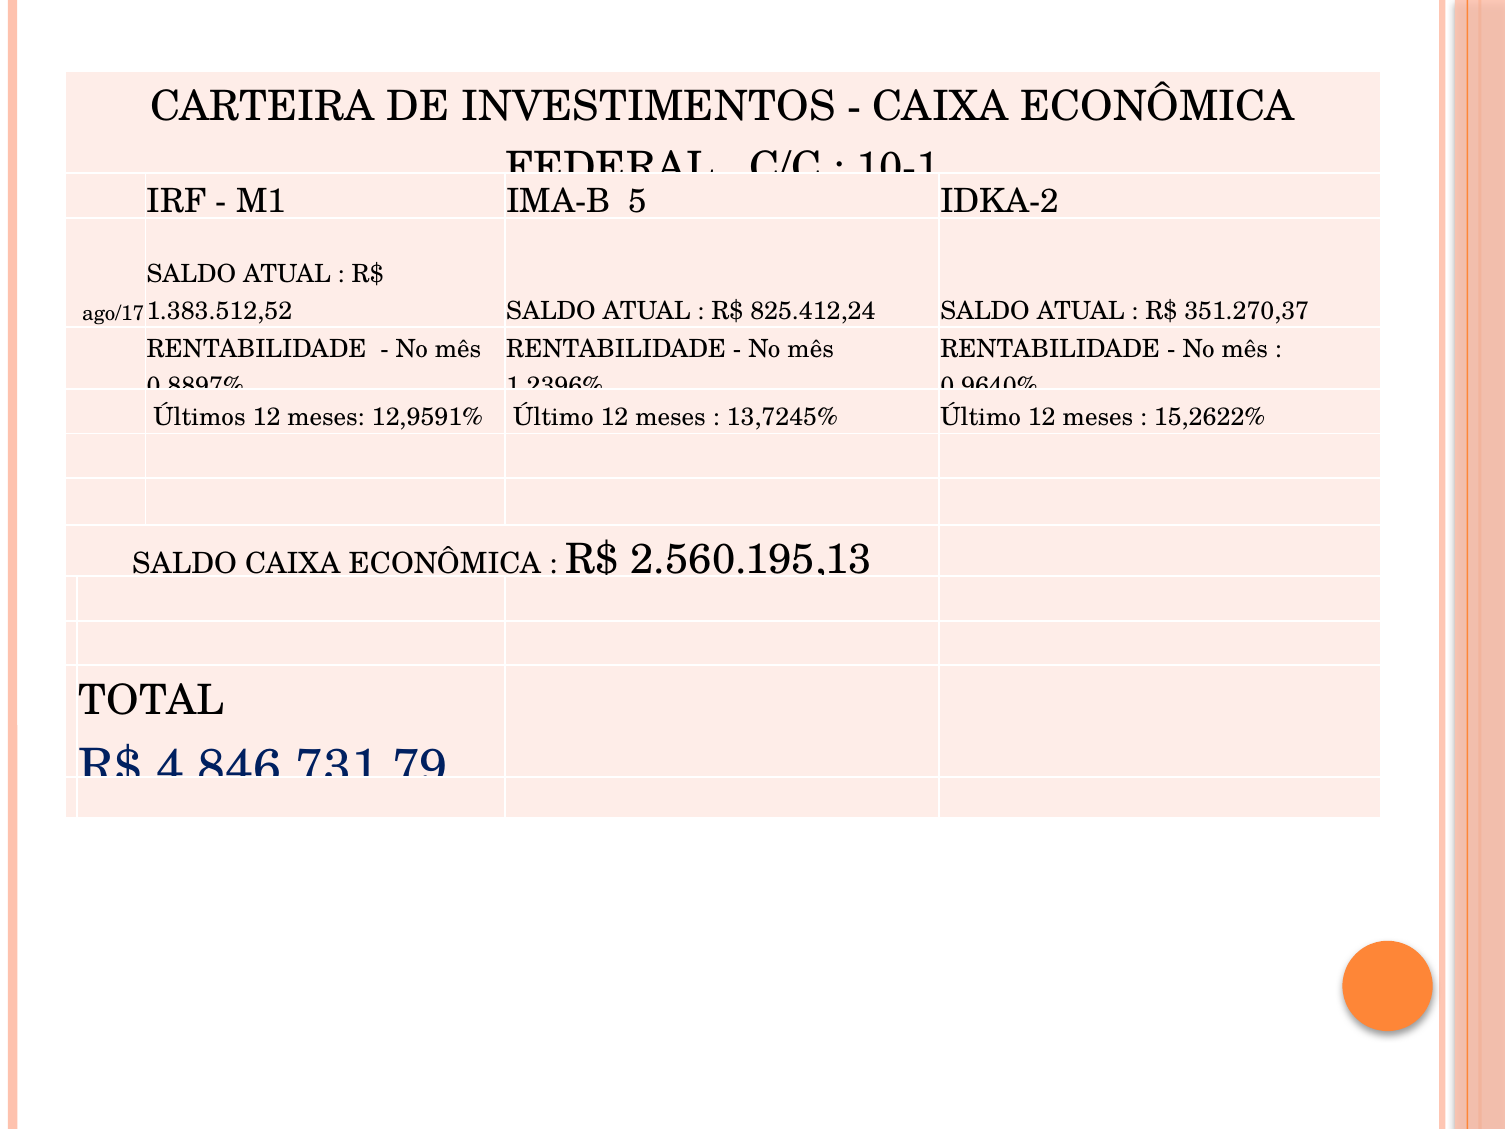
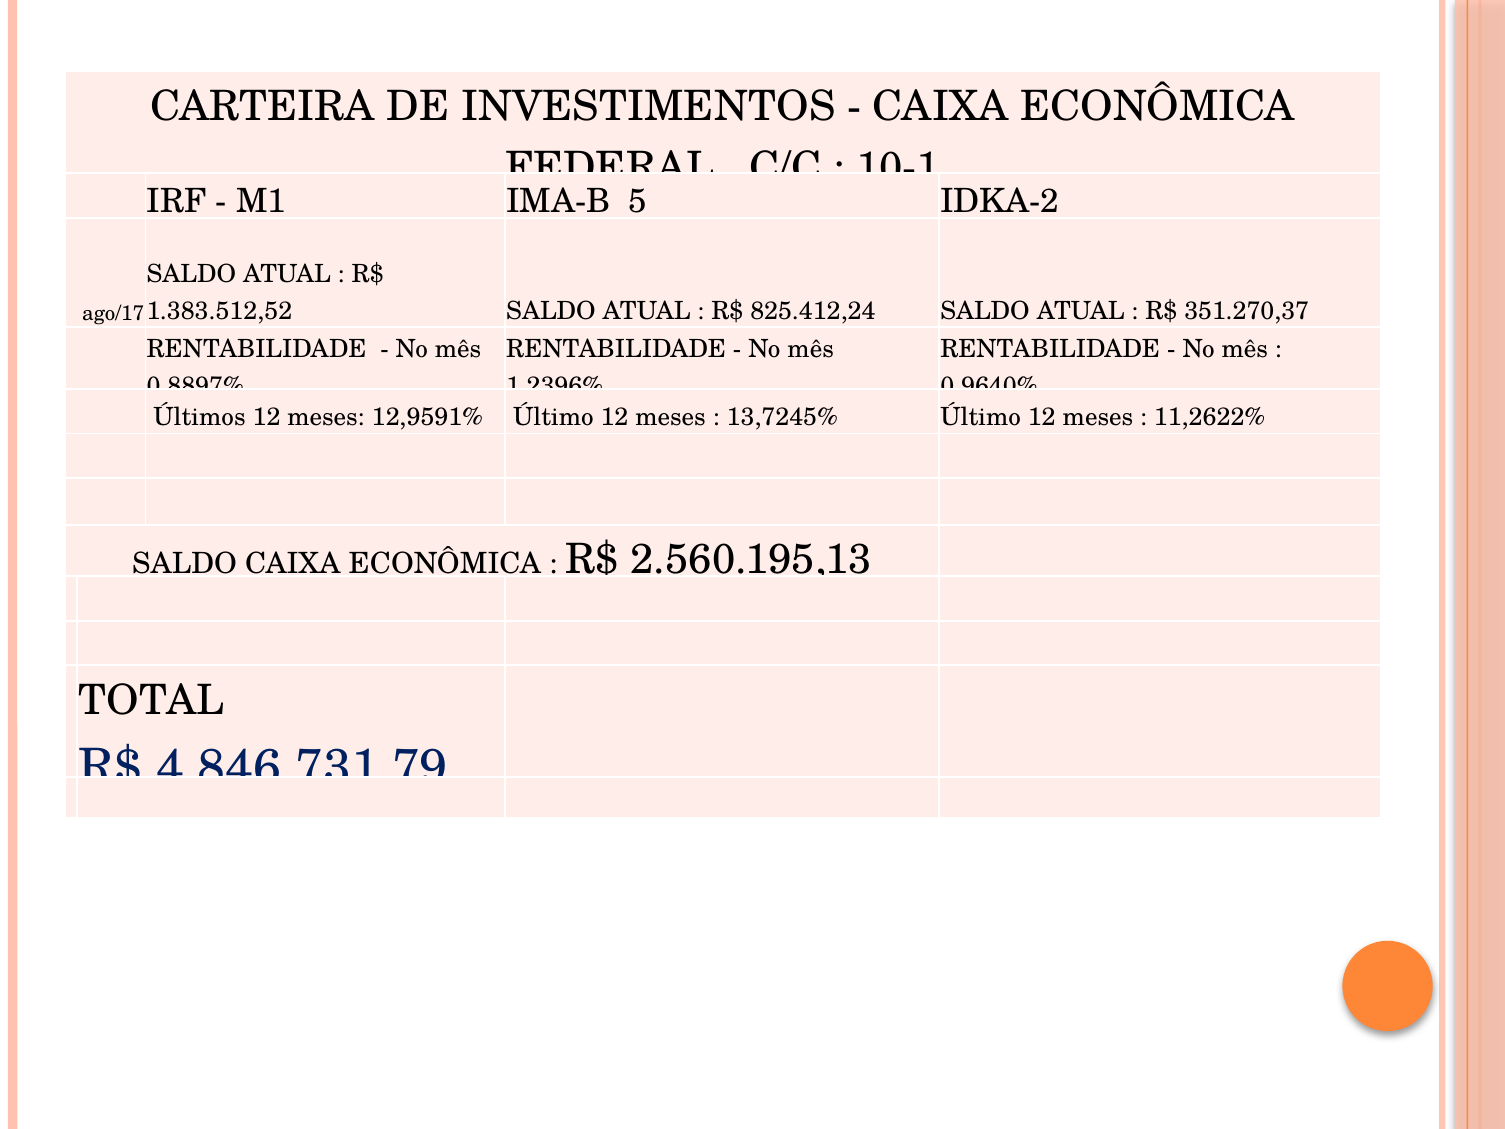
15,2622%: 15,2622% -> 11,2622%
